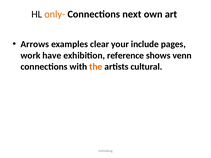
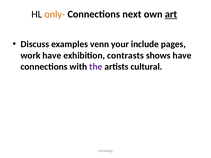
art underline: none -> present
Arrows: Arrows -> Discuss
clear: clear -> venn
reference: reference -> contrasts
shows venn: venn -> have
the colour: orange -> purple
